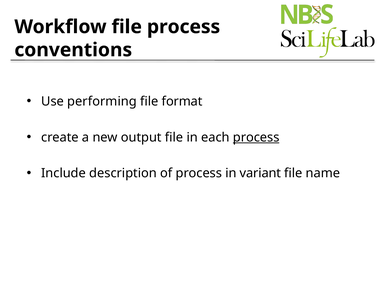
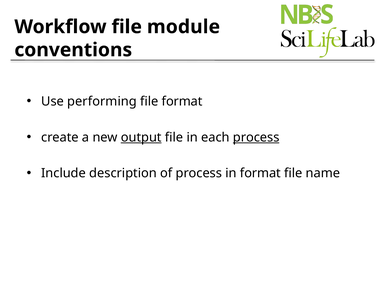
file process: process -> module
output underline: none -> present
in variant: variant -> format
